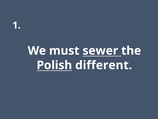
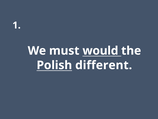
sewer: sewer -> would
